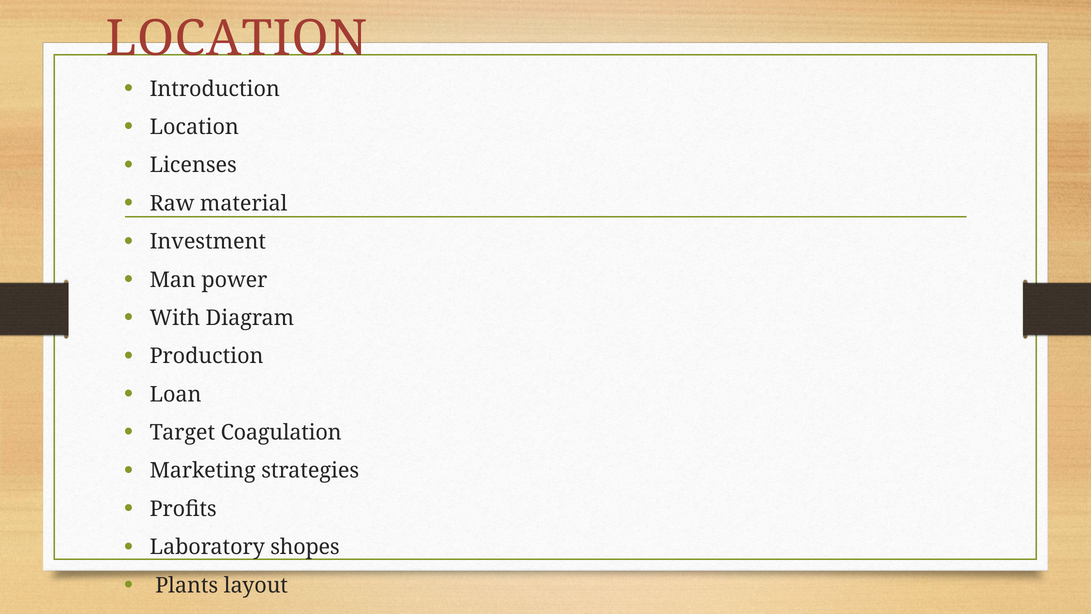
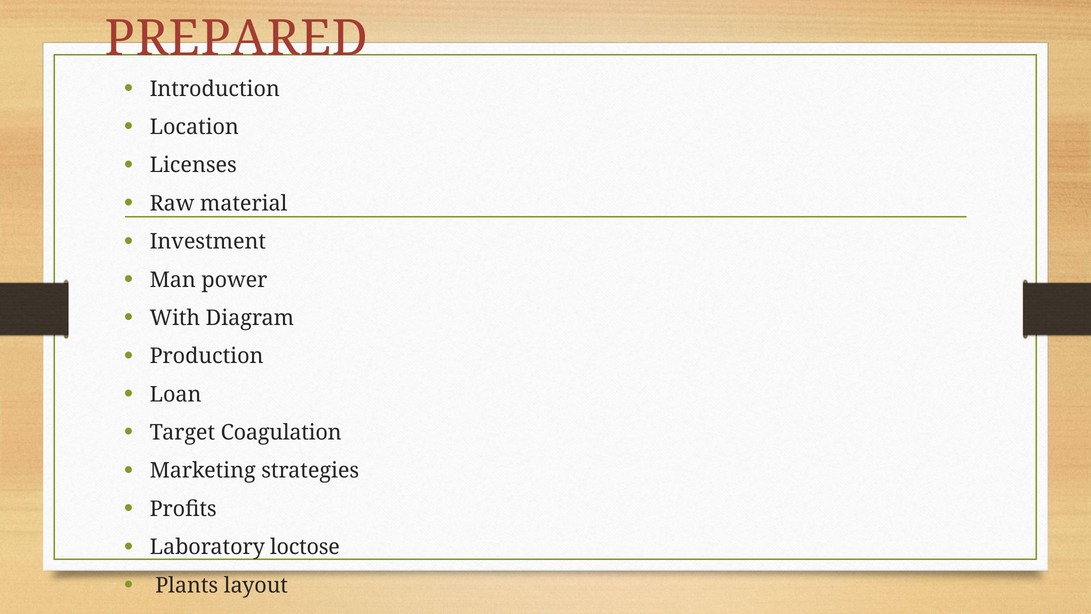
LOCATION at (237, 39): LOCATION -> PREPARED
shopes: shopes -> loctose
